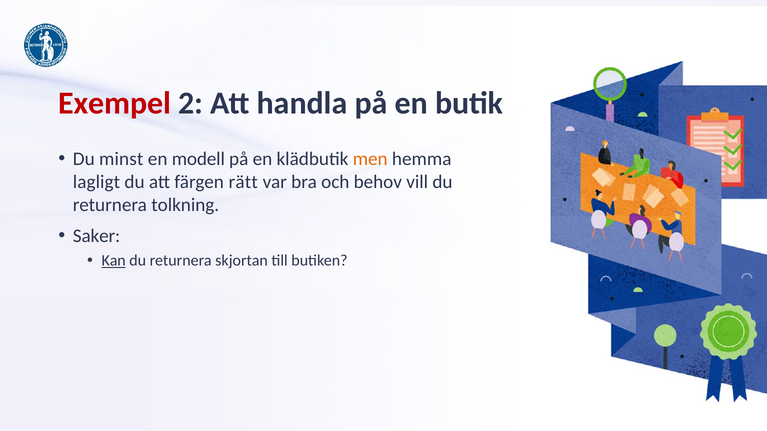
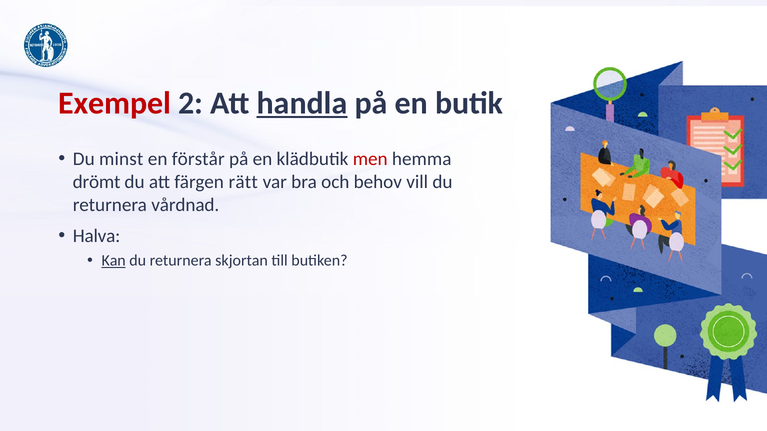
handla underline: none -> present
modell: modell -> förstår
men colour: orange -> red
lagligt: lagligt -> drömt
tolkning: tolkning -> vårdnad
Saker: Saker -> Halva
